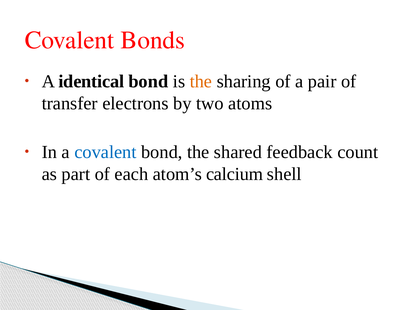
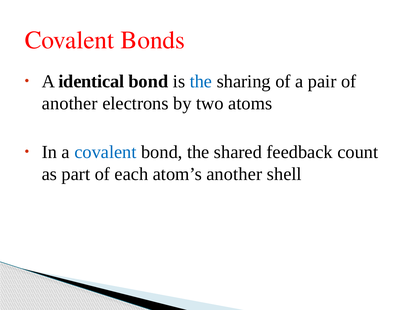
the at (201, 81) colour: orange -> blue
transfer at (70, 103): transfer -> another
atom’s calcium: calcium -> another
